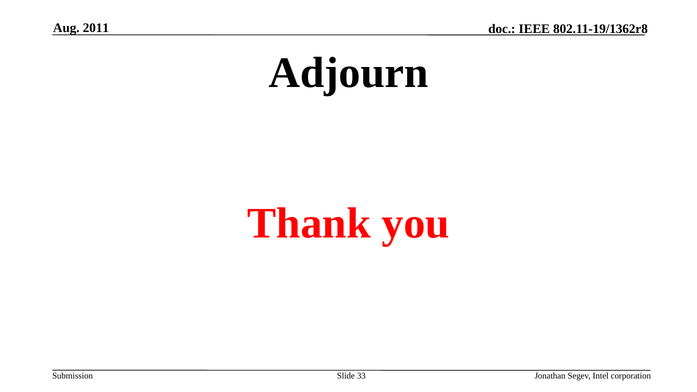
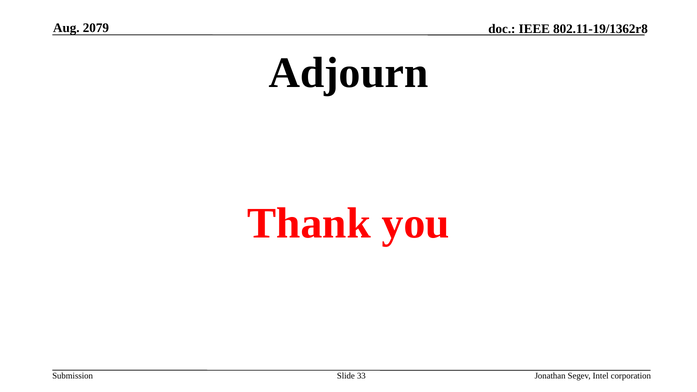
2011: 2011 -> 2079
